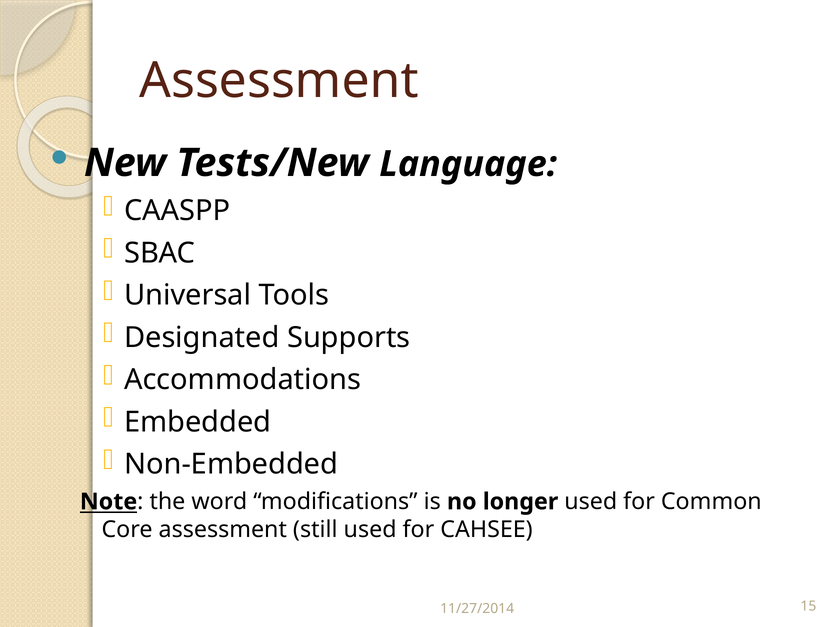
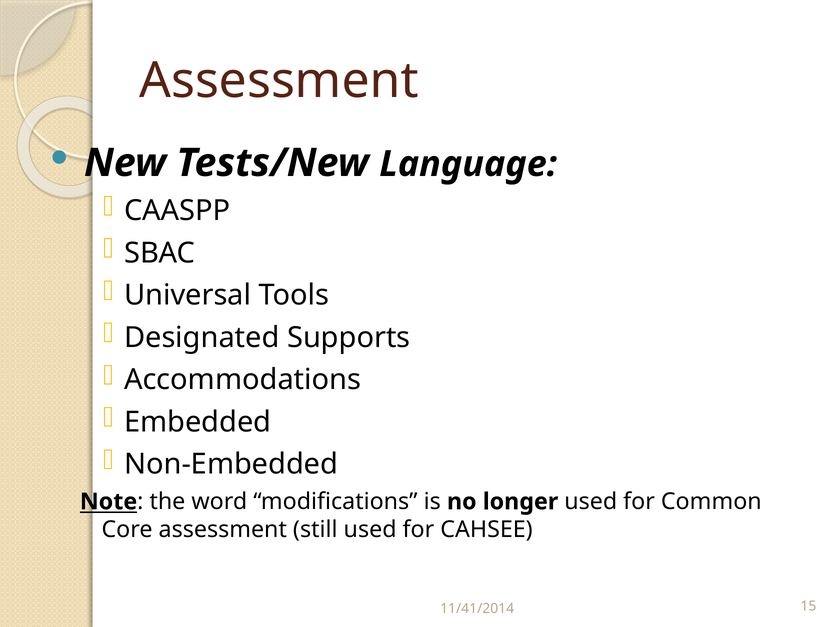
11/27/2014: 11/27/2014 -> 11/41/2014
